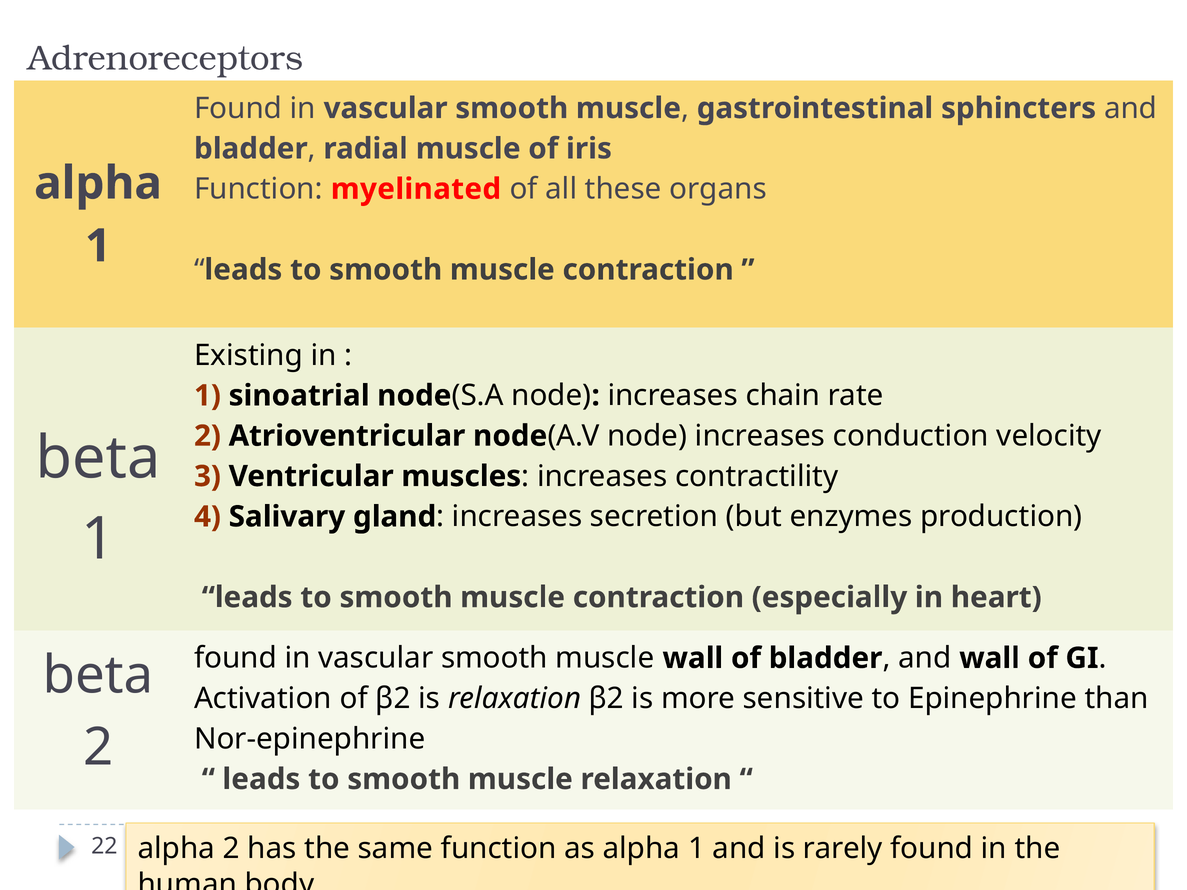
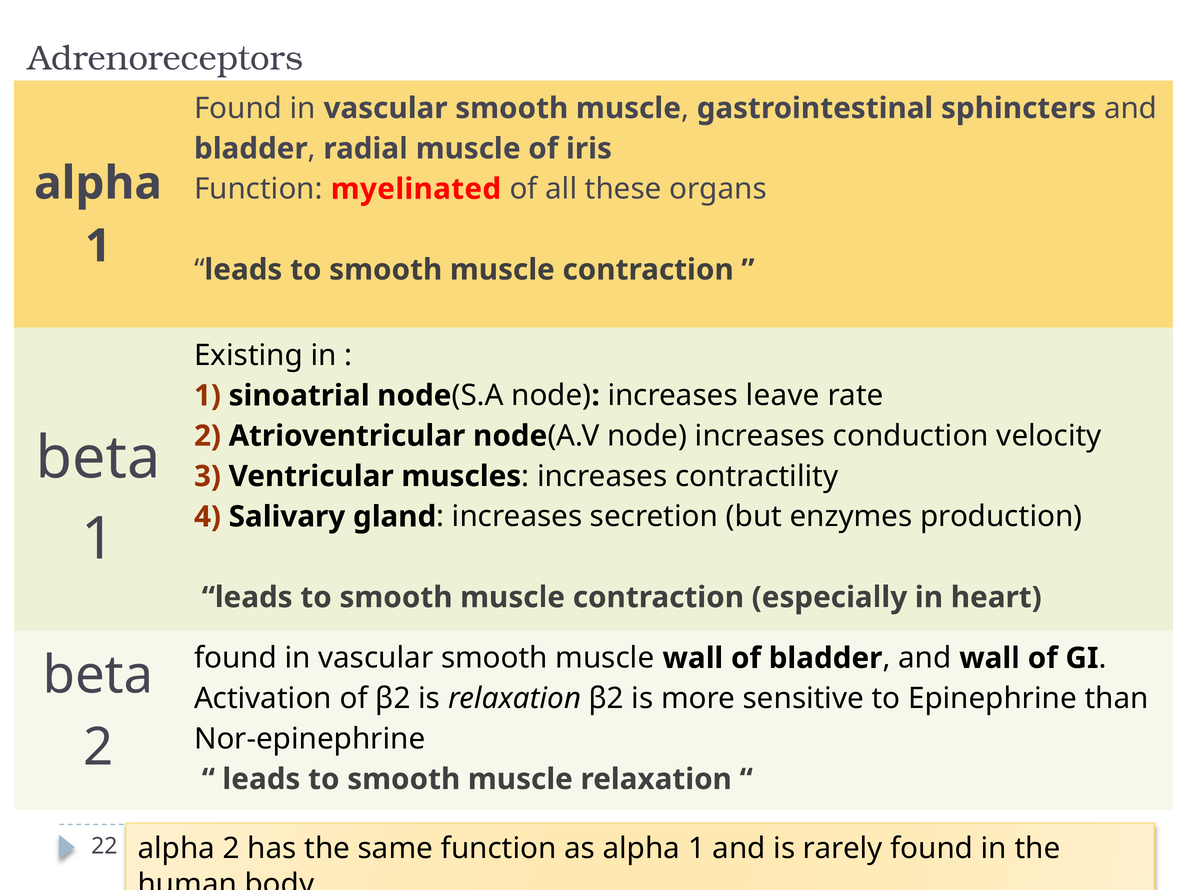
chain: chain -> leave
